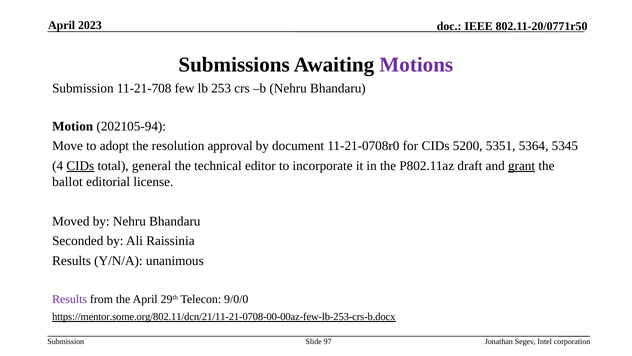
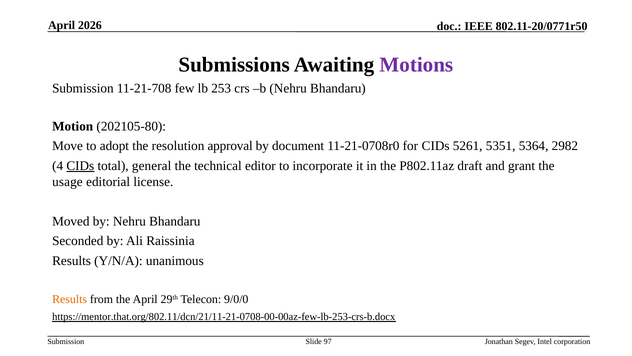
2023: 2023 -> 2026
202105-94: 202105-94 -> 202105-80
5200: 5200 -> 5261
5345: 5345 -> 2982
grant underline: present -> none
ballot: ballot -> usage
Results at (70, 299) colour: purple -> orange
https://mentor.some.org/802.11/dcn/21/11-21-0708-00-00az-few-lb-253-crs-b.docx: https://mentor.some.org/802.11/dcn/21/11-21-0708-00-00az-few-lb-253-crs-b.docx -> https://mentor.that.org/802.11/dcn/21/11-21-0708-00-00az-few-lb-253-crs-b.docx
